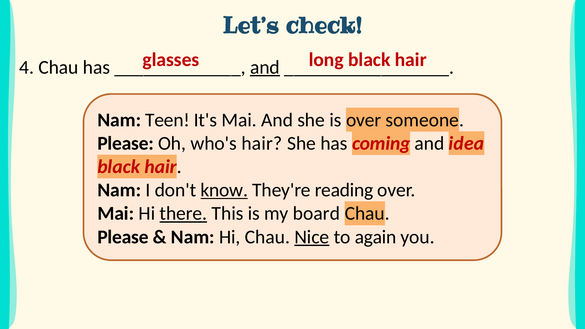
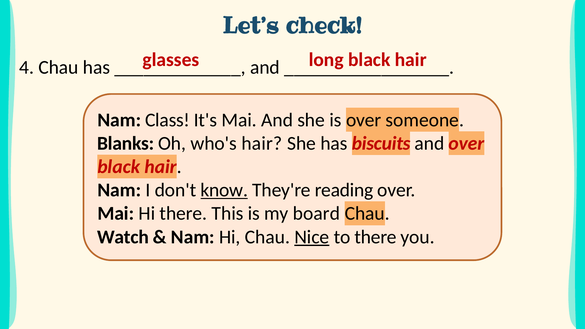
and at (265, 67) underline: present -> none
Teen: Teen -> Class
Please at (126, 143): Please -> Blanks
coming: coming -> biscuits
and idea: idea -> over
there at (183, 214) underline: present -> none
Please at (123, 237): Please -> Watch
to again: again -> there
